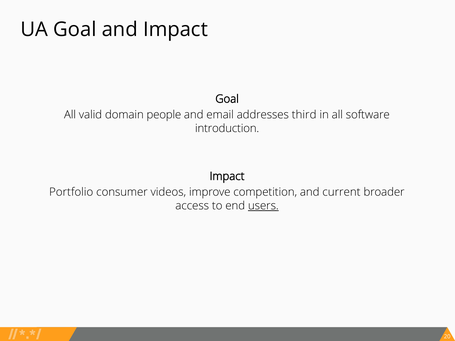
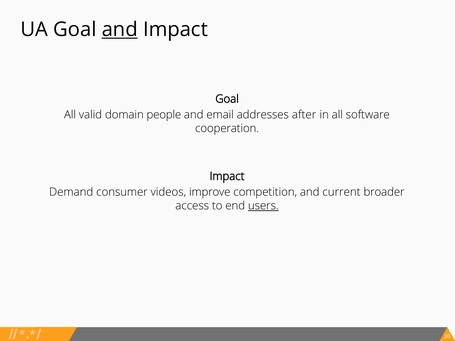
and at (120, 30) underline: none -> present
third: third -> after
introduction: introduction -> cooperation
Portfolio: Portfolio -> Demand
